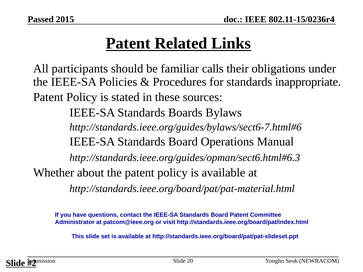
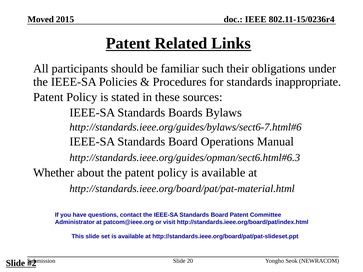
Passed: Passed -> Moved
calls: calls -> such
